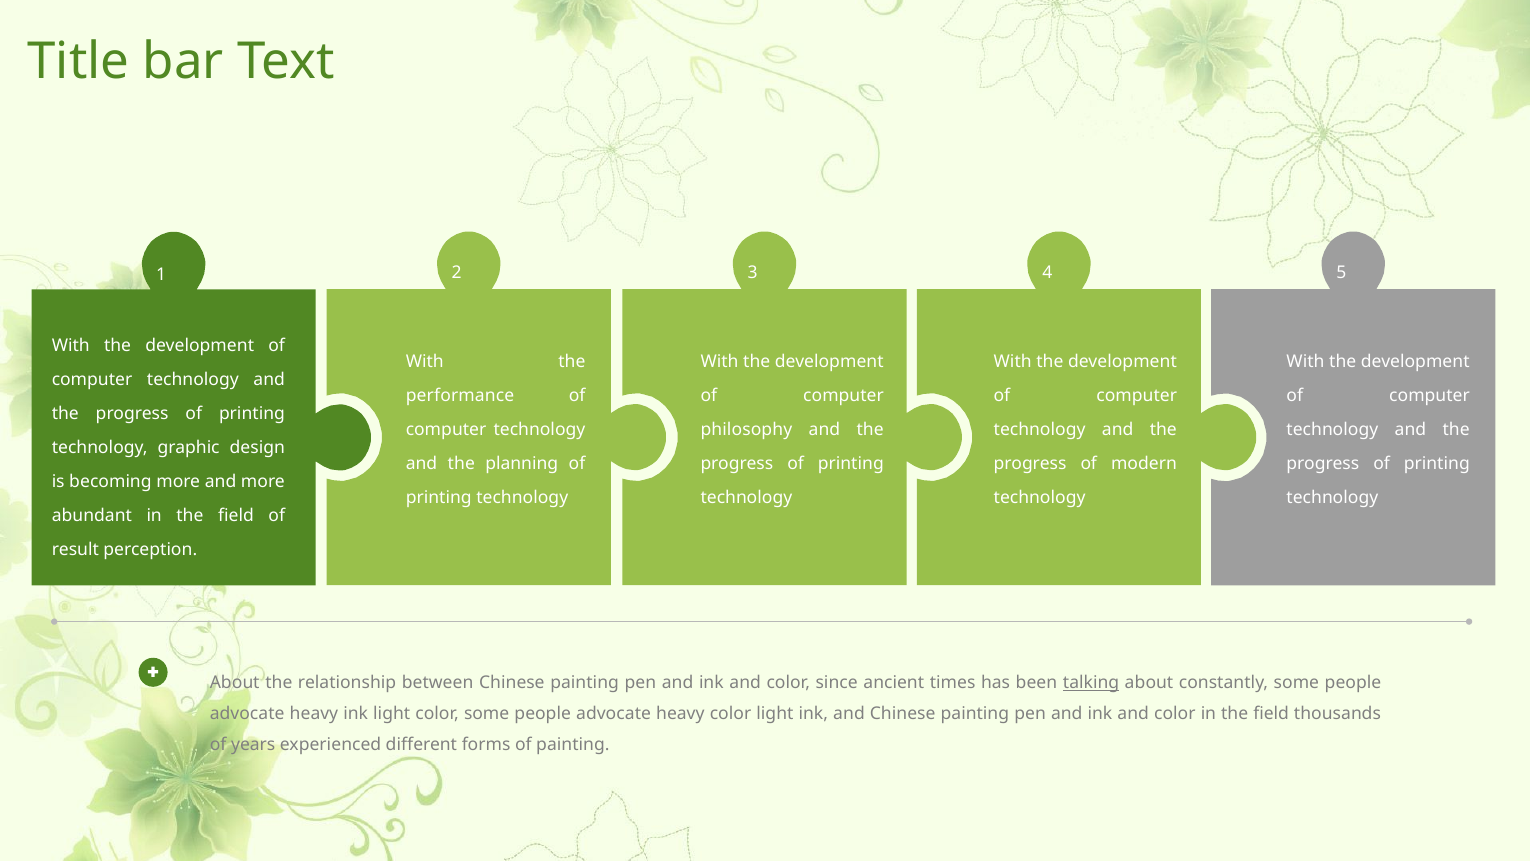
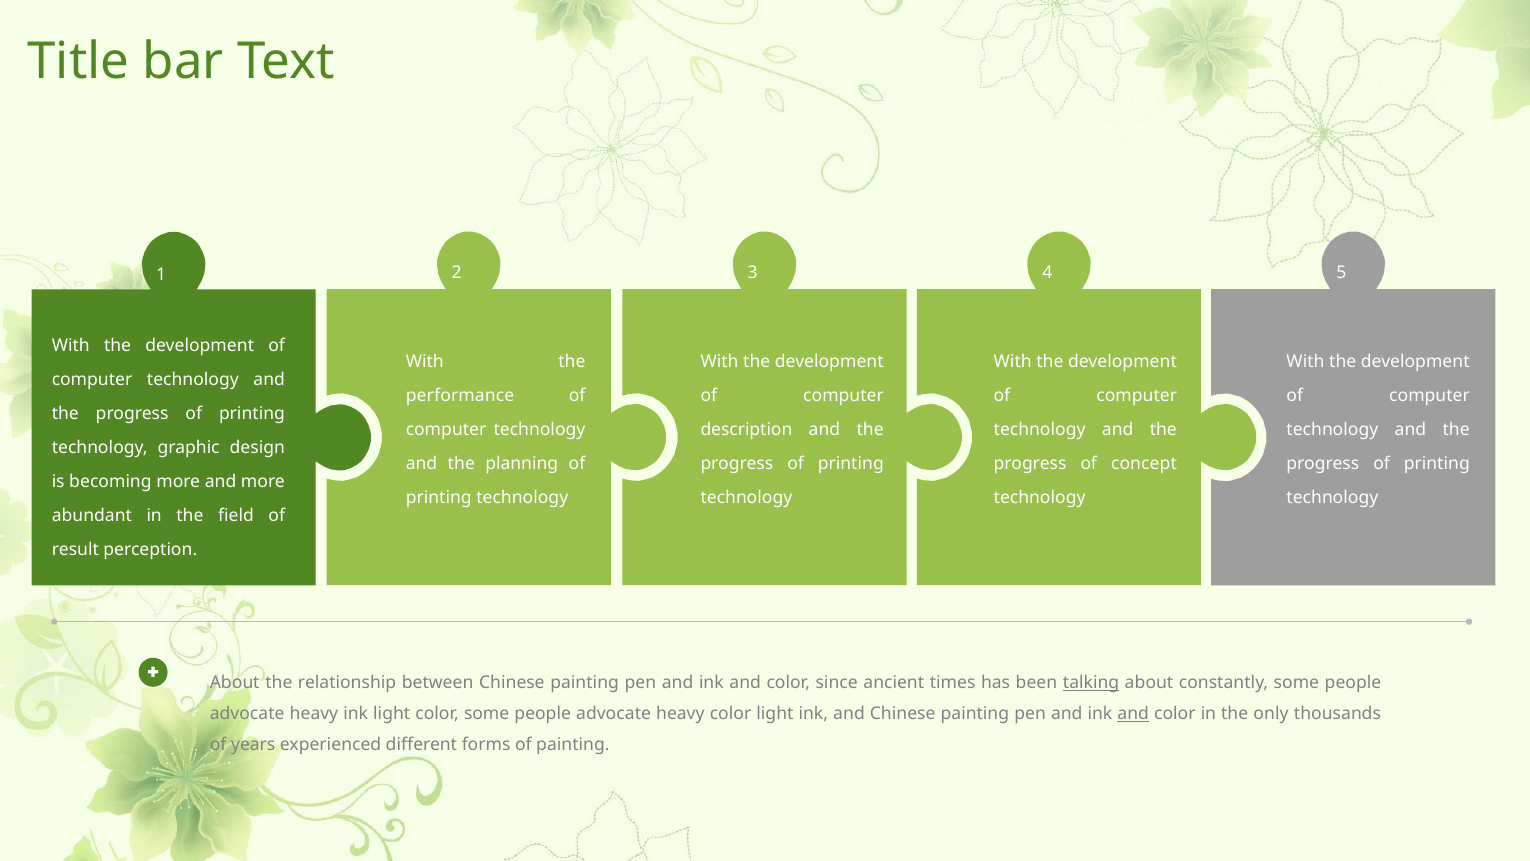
philosophy: philosophy -> description
modern: modern -> concept
and at (1133, 714) underline: none -> present
color in the field: field -> only
